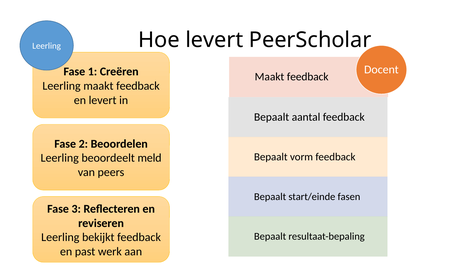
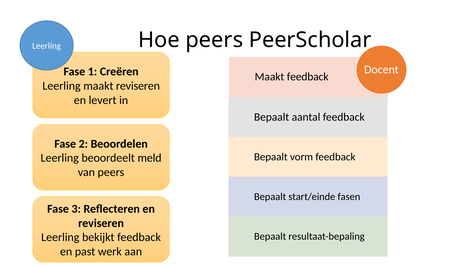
Hoe levert: levert -> peers
Leerling maakt feedback: feedback -> reviseren
